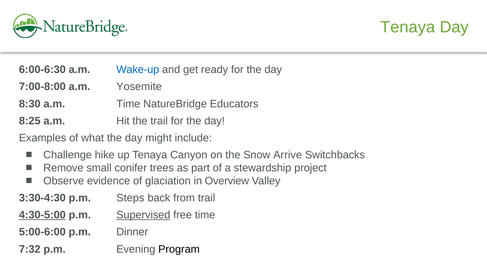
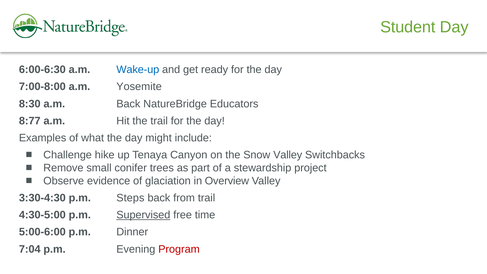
Tenaya at (408, 27): Tenaya -> Student
a.m Time: Time -> Back
8:25: 8:25 -> 8:77
Snow Arrive: Arrive -> Valley
4:30-5:00 underline: present -> none
7:32: 7:32 -> 7:04
Program colour: black -> red
